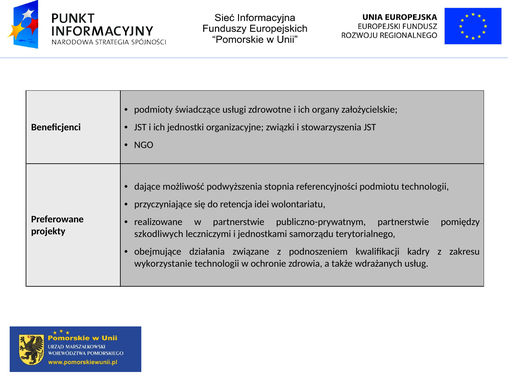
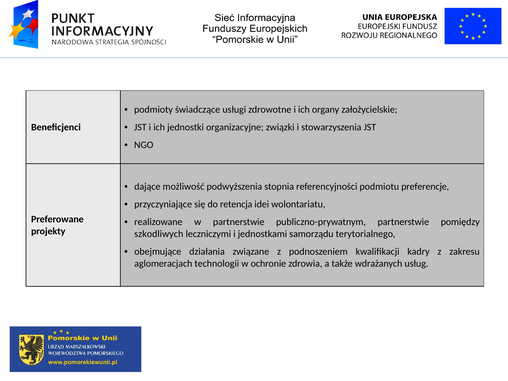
podmiotu technologii: technologii -> preferencje
wykorzystanie: wykorzystanie -> aglomeracjach
